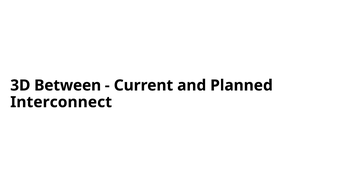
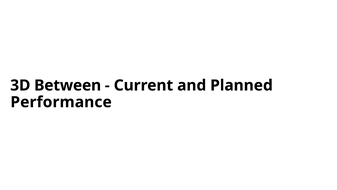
Interconnect: Interconnect -> Performance
